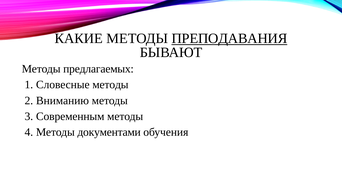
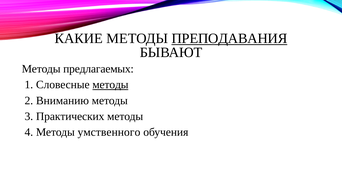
методы at (110, 85) underline: none -> present
Современным: Современным -> Практических
документами: документами -> умственного
